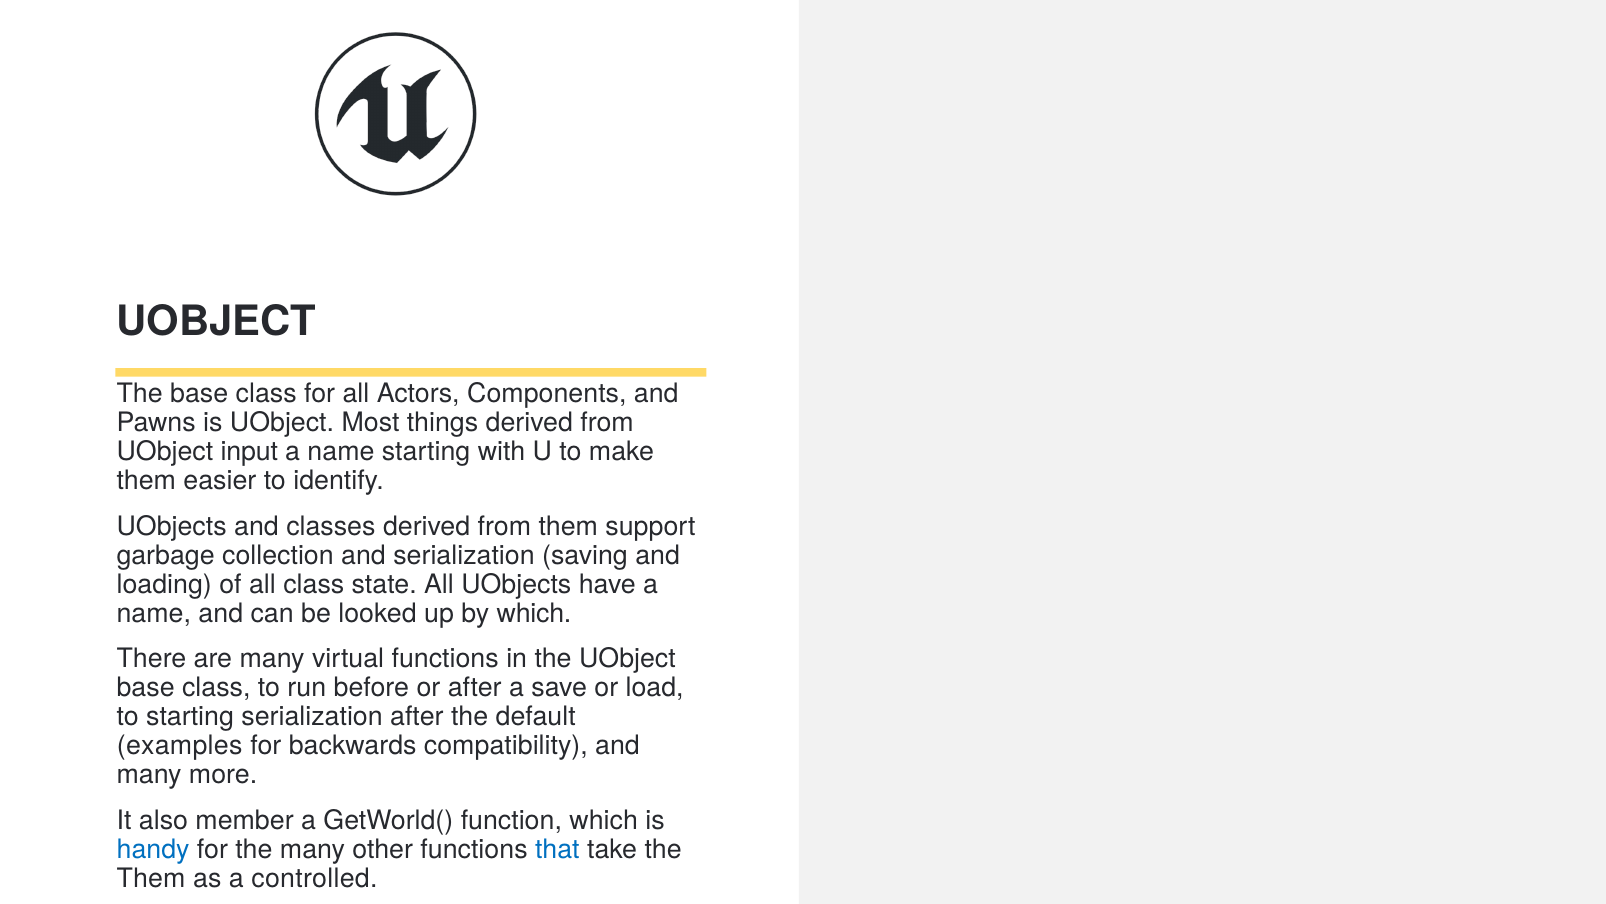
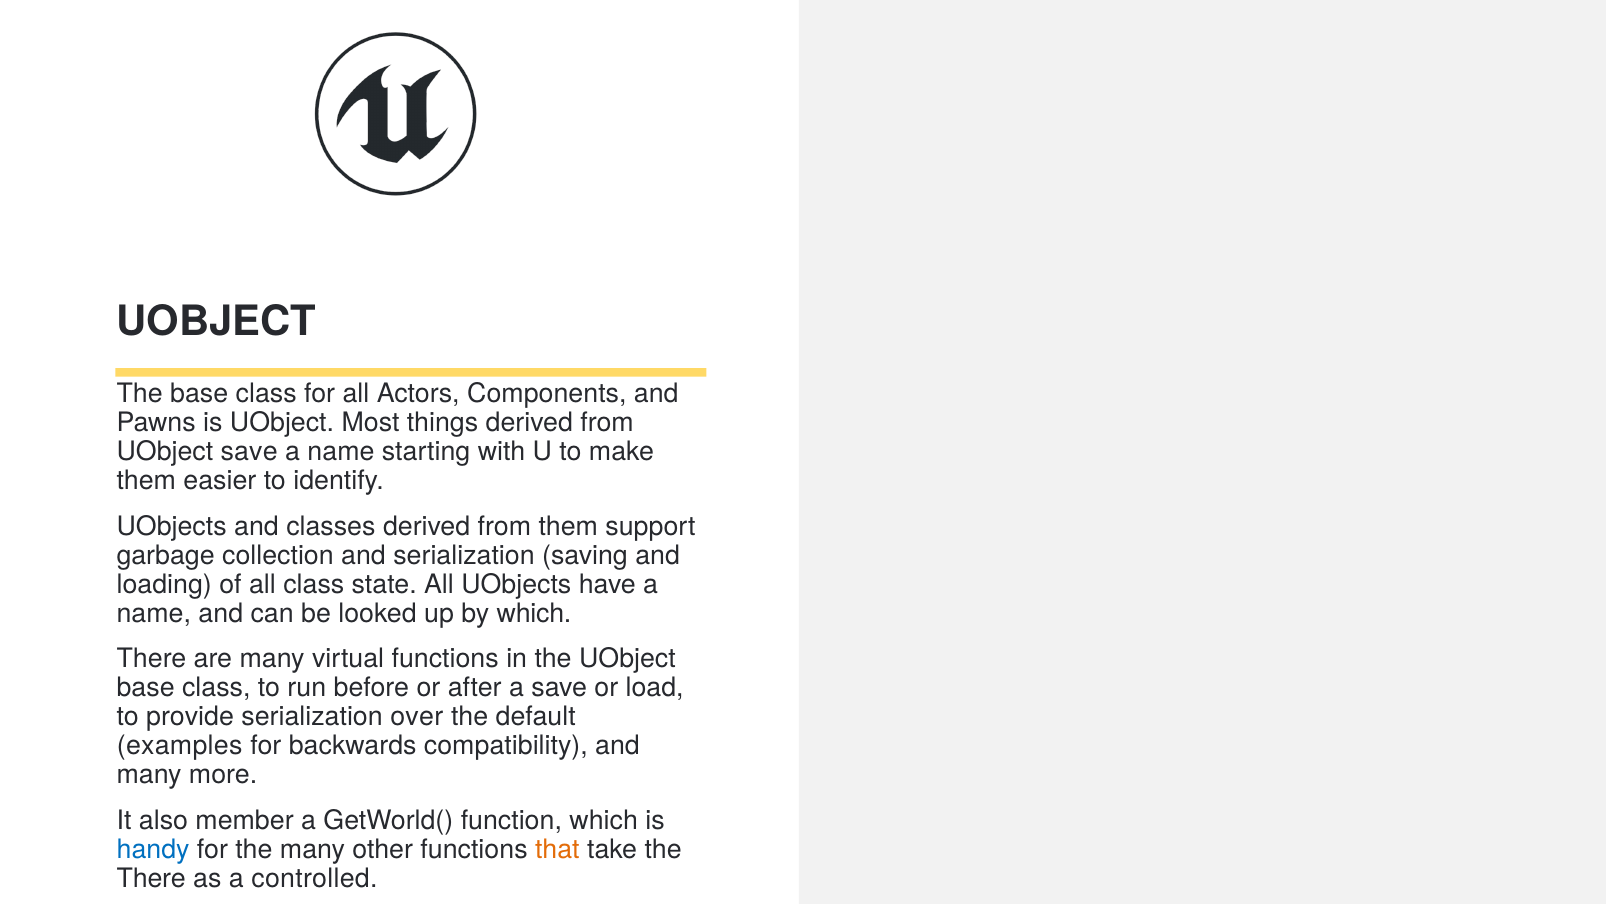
UObject input: input -> save
to starting: starting -> provide
serialization after: after -> over
that colour: blue -> orange
Them at (151, 878): Them -> There
